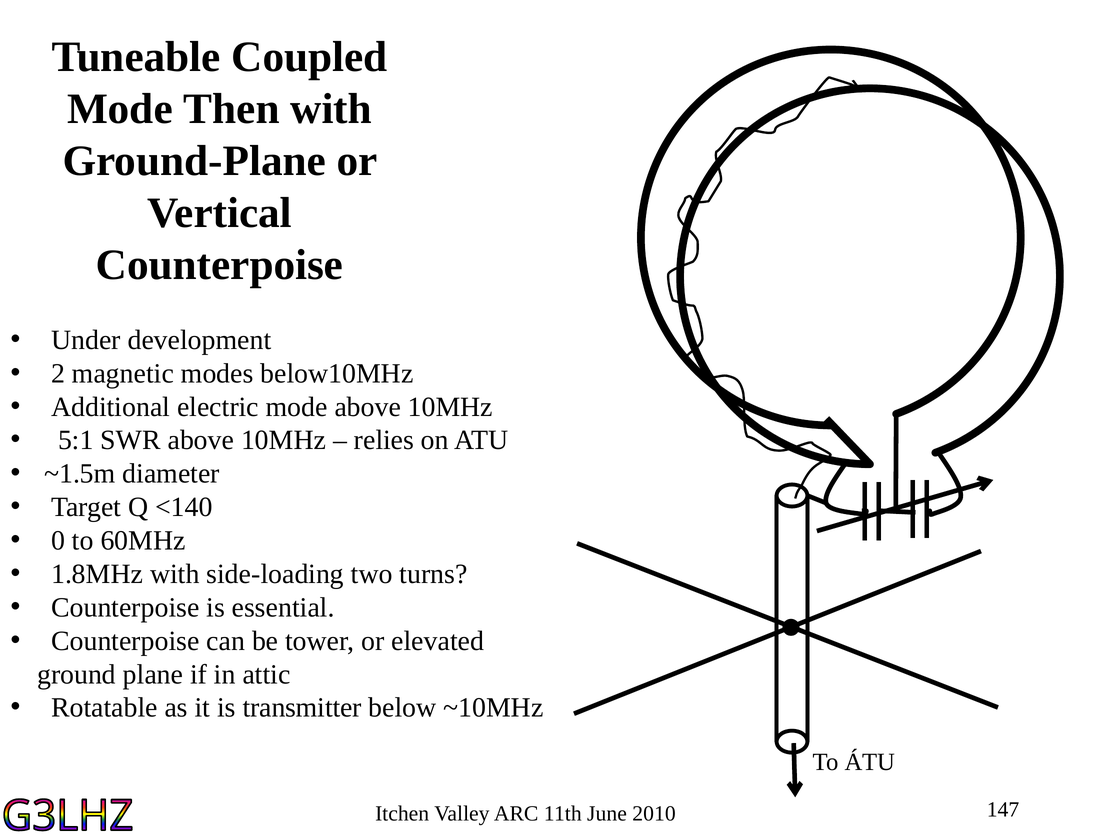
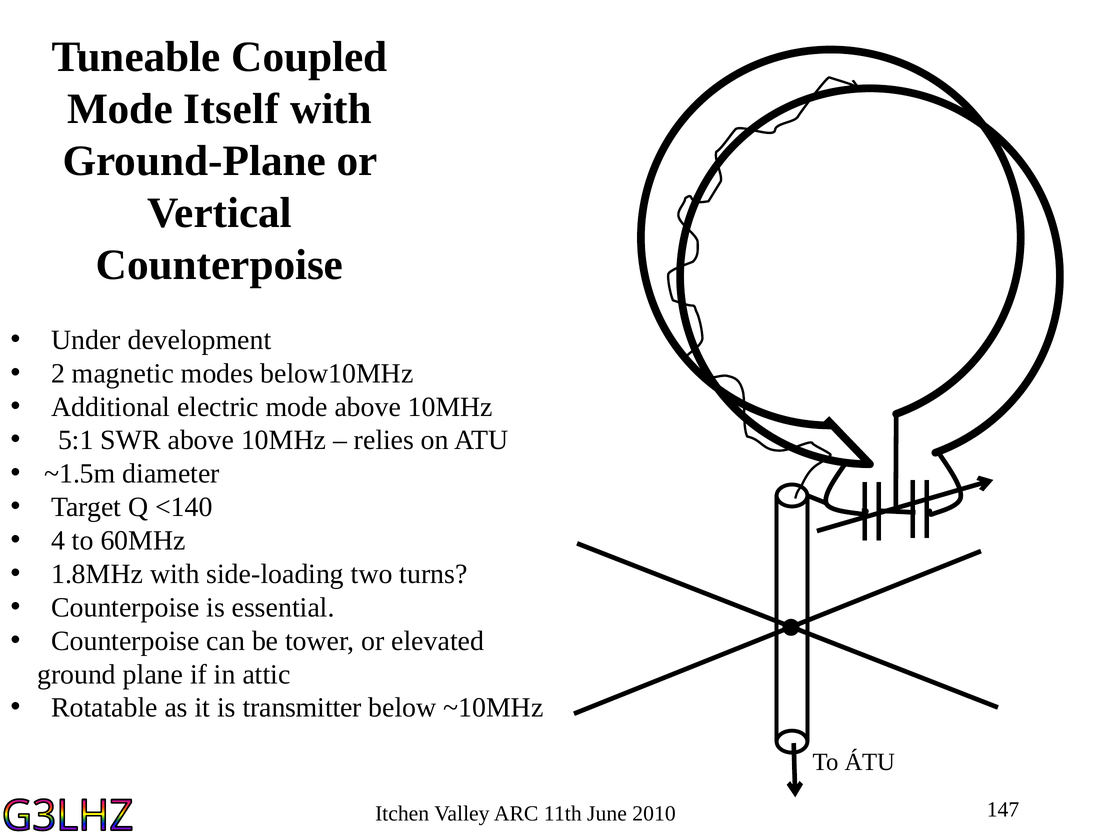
Then: Then -> Itself
0: 0 -> 4
